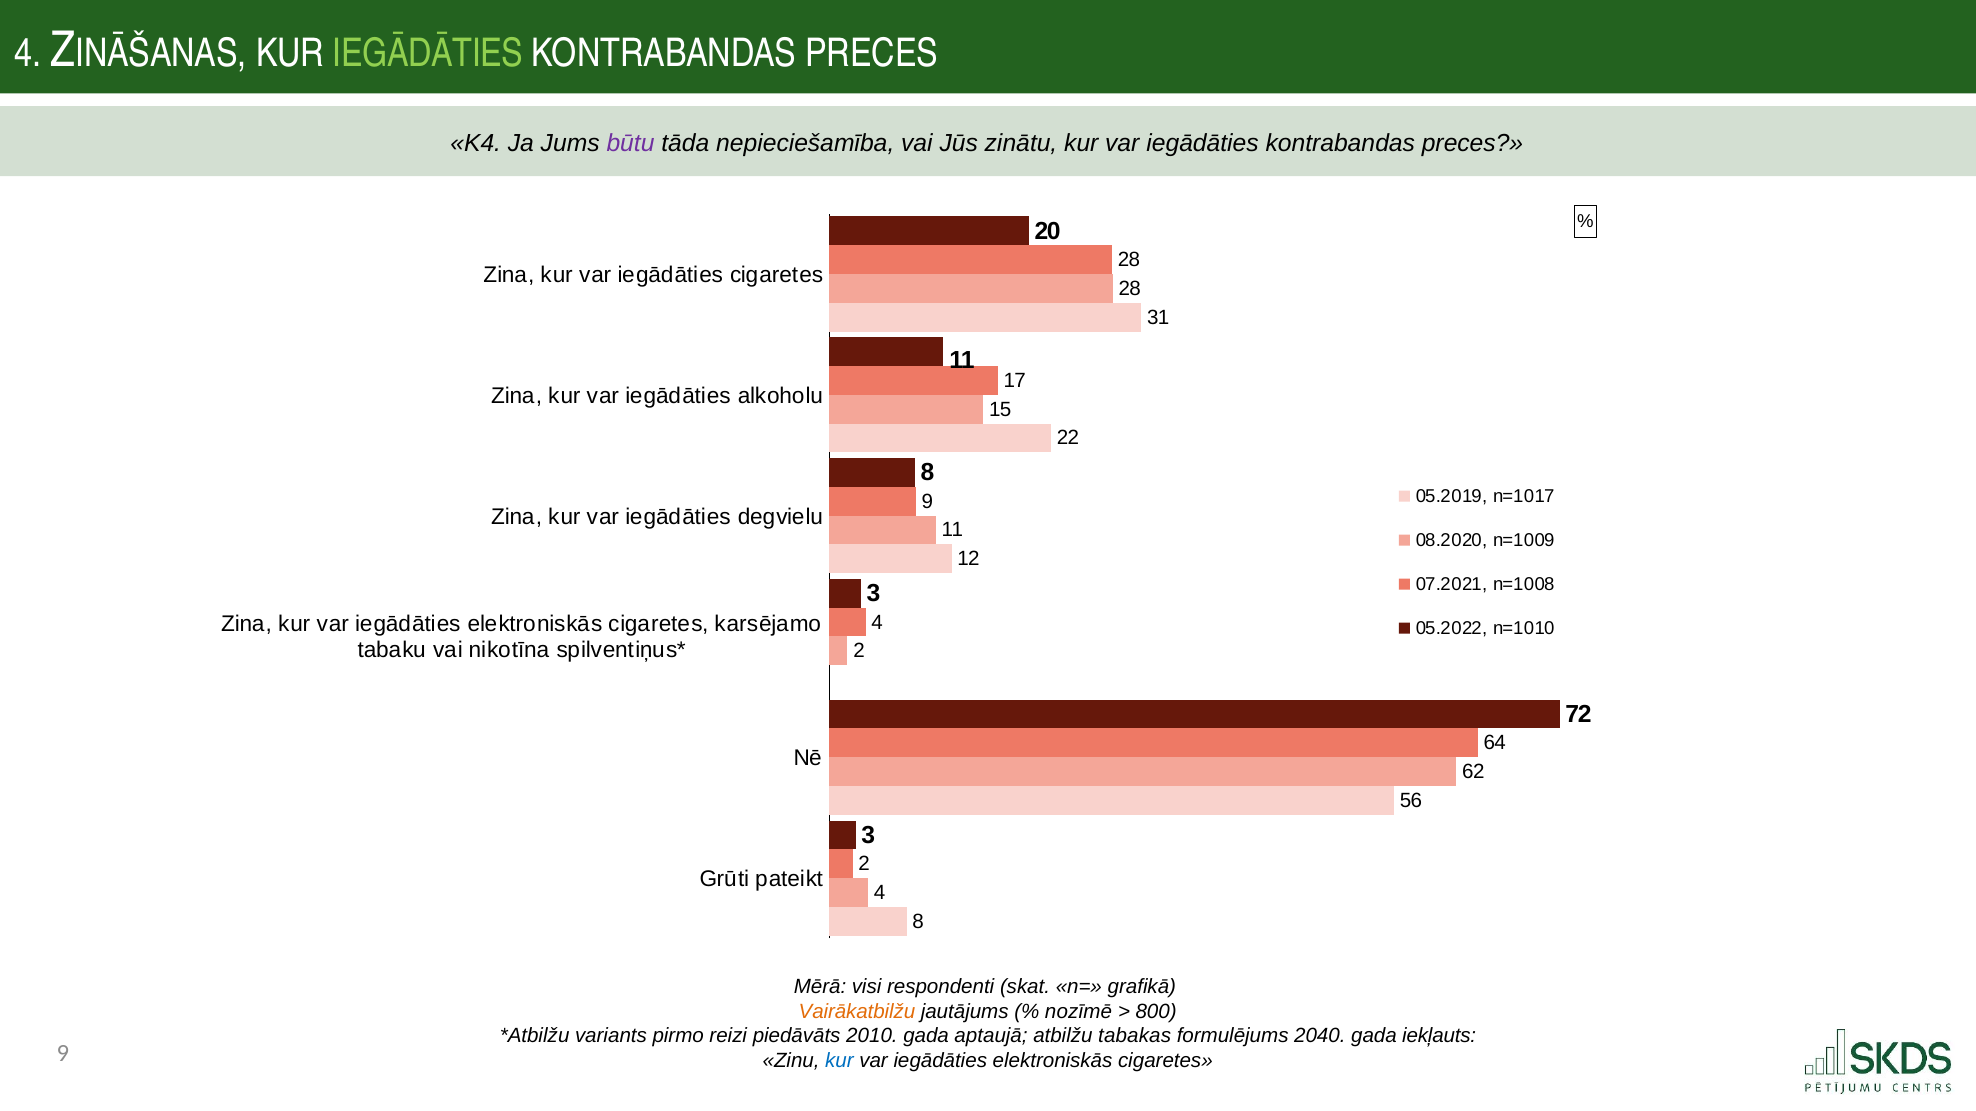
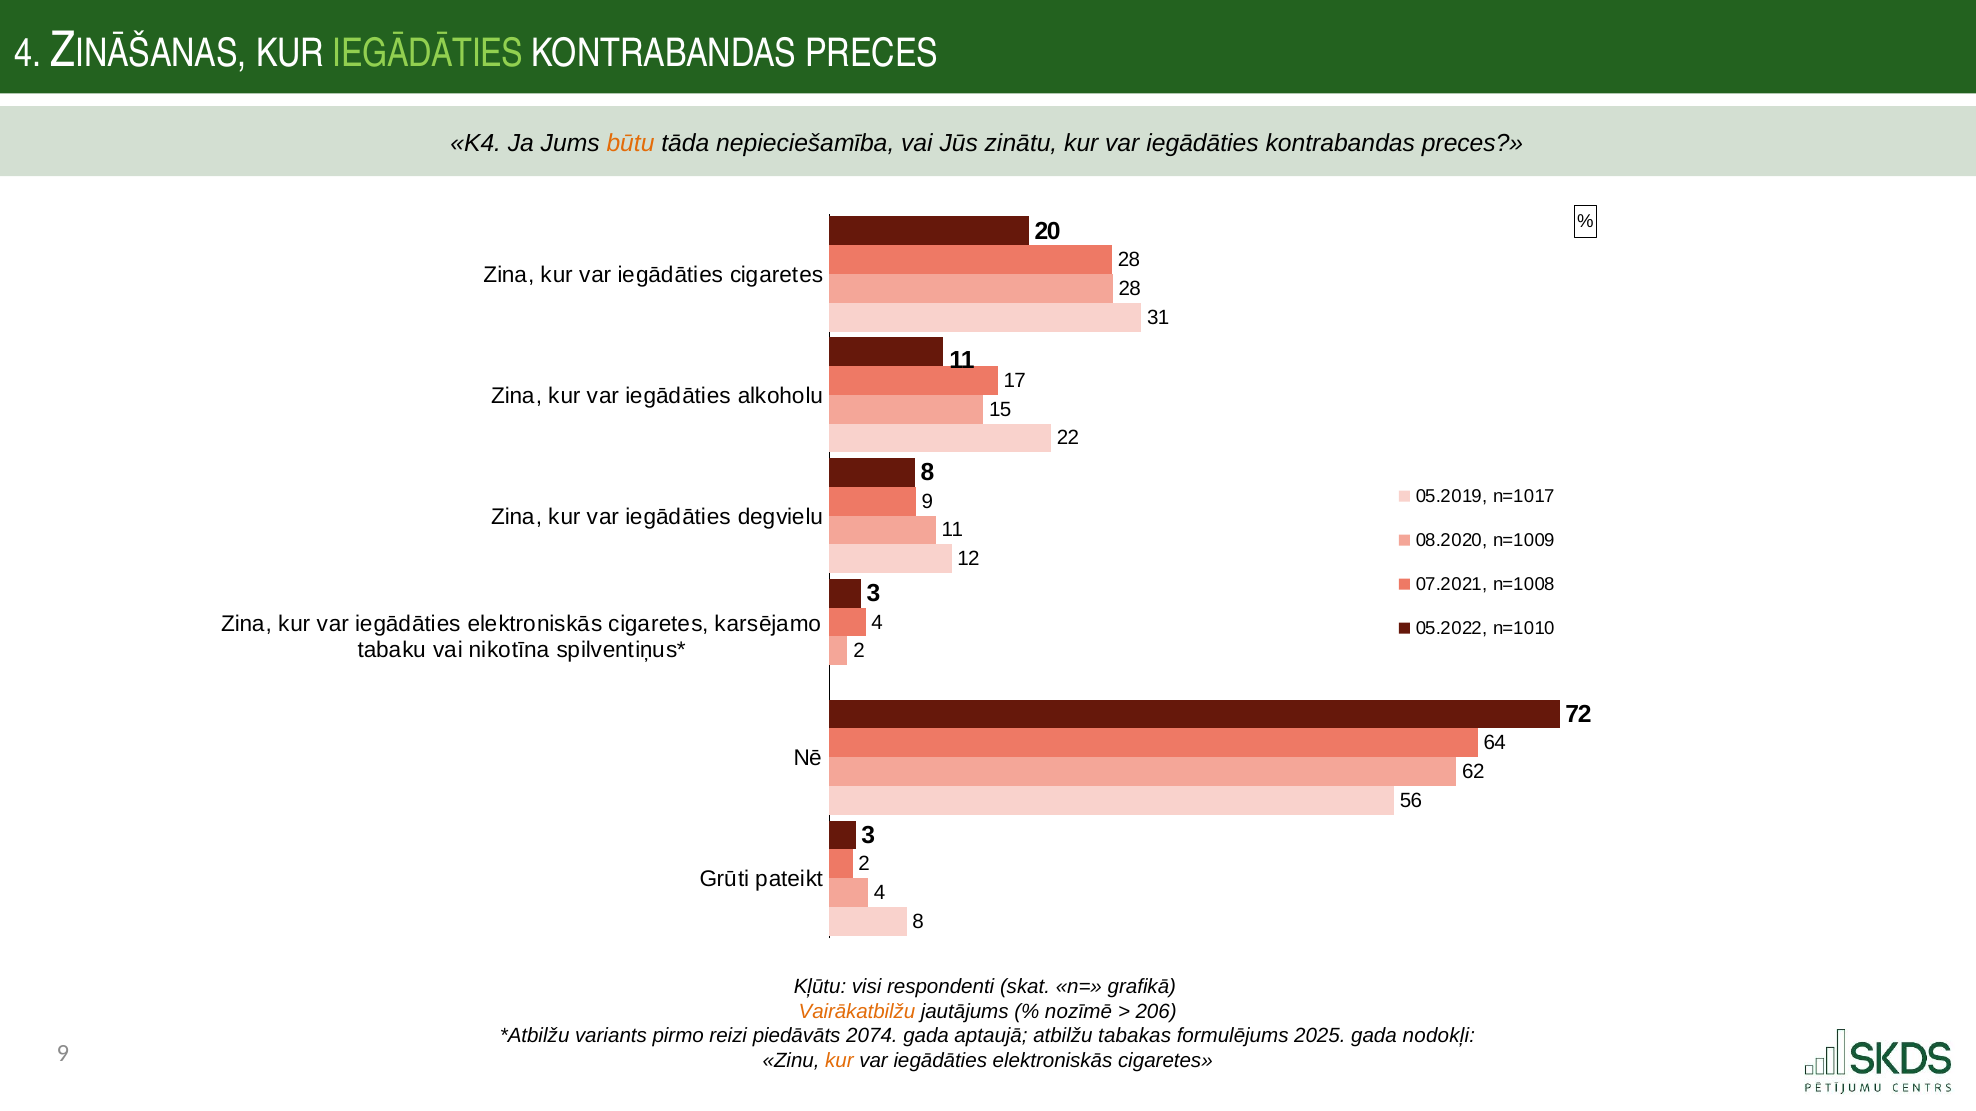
būtu colour: purple -> orange
Mērā: Mērā -> Kļūtu
800: 800 -> 206
2010: 2010 -> 2074
2040: 2040 -> 2025
iekļauts: iekļauts -> nodokļi
kur at (839, 1061) colour: blue -> orange
